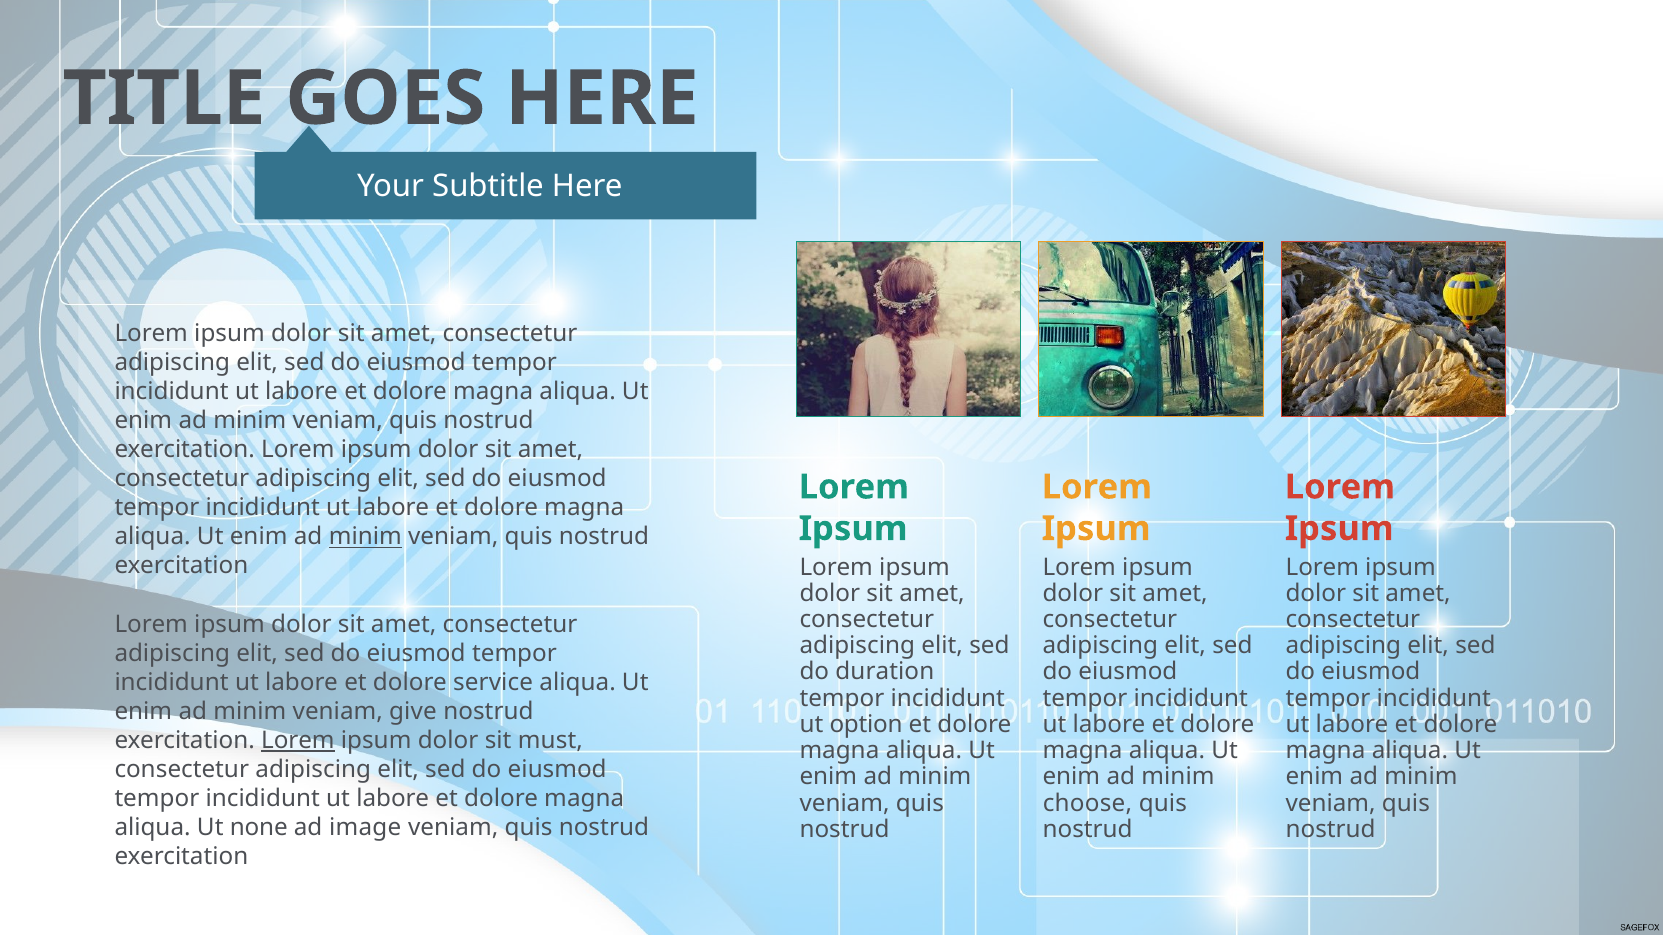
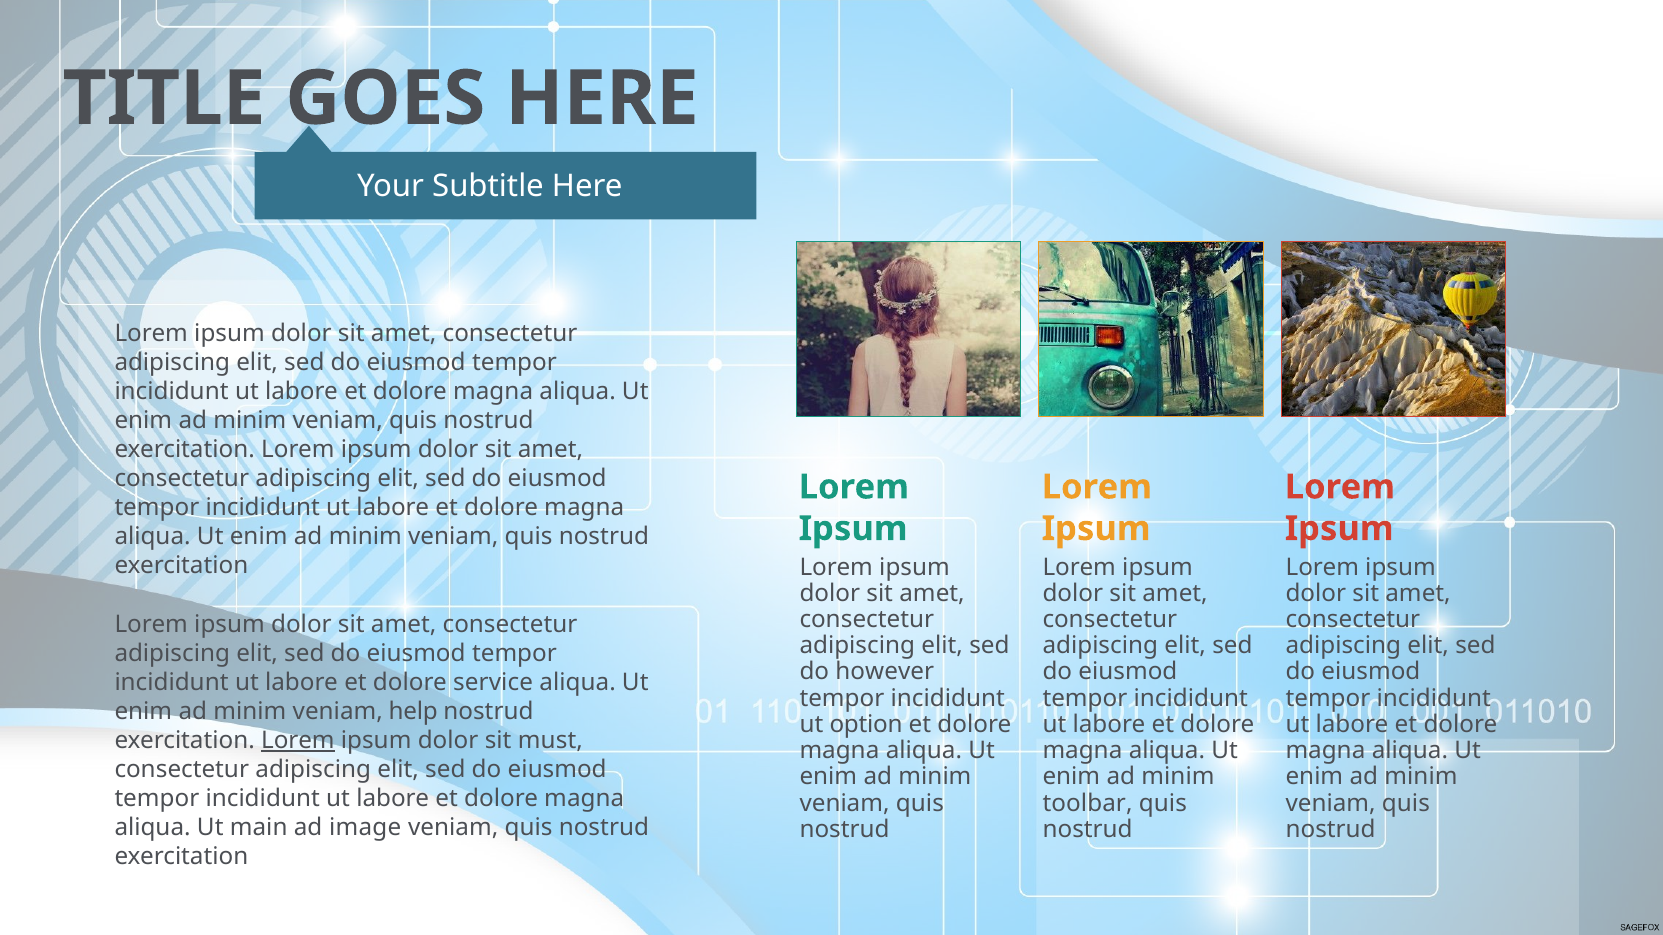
minim at (365, 537) underline: present -> none
duration: duration -> however
give: give -> help
choose: choose -> toolbar
none: none -> main
